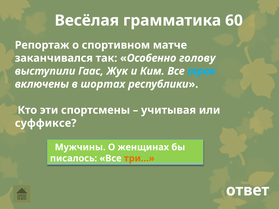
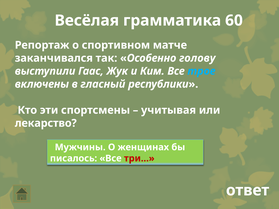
шортах: шортах -> гласный
суффиксе: суффиксе -> лекарство
три… colour: orange -> red
